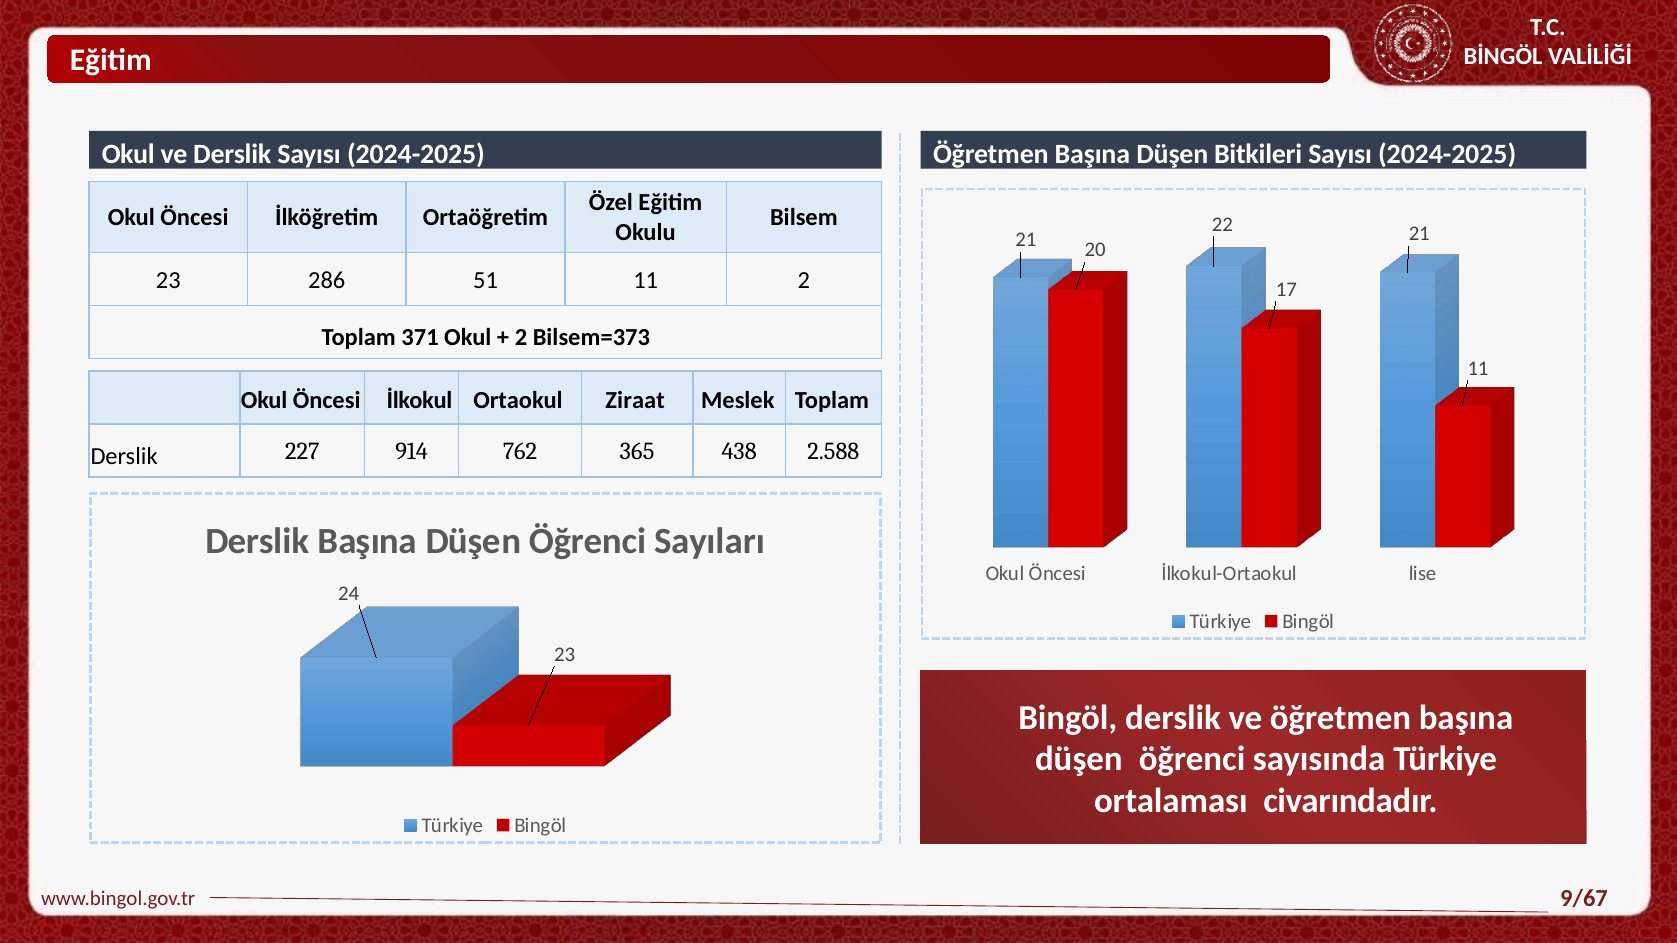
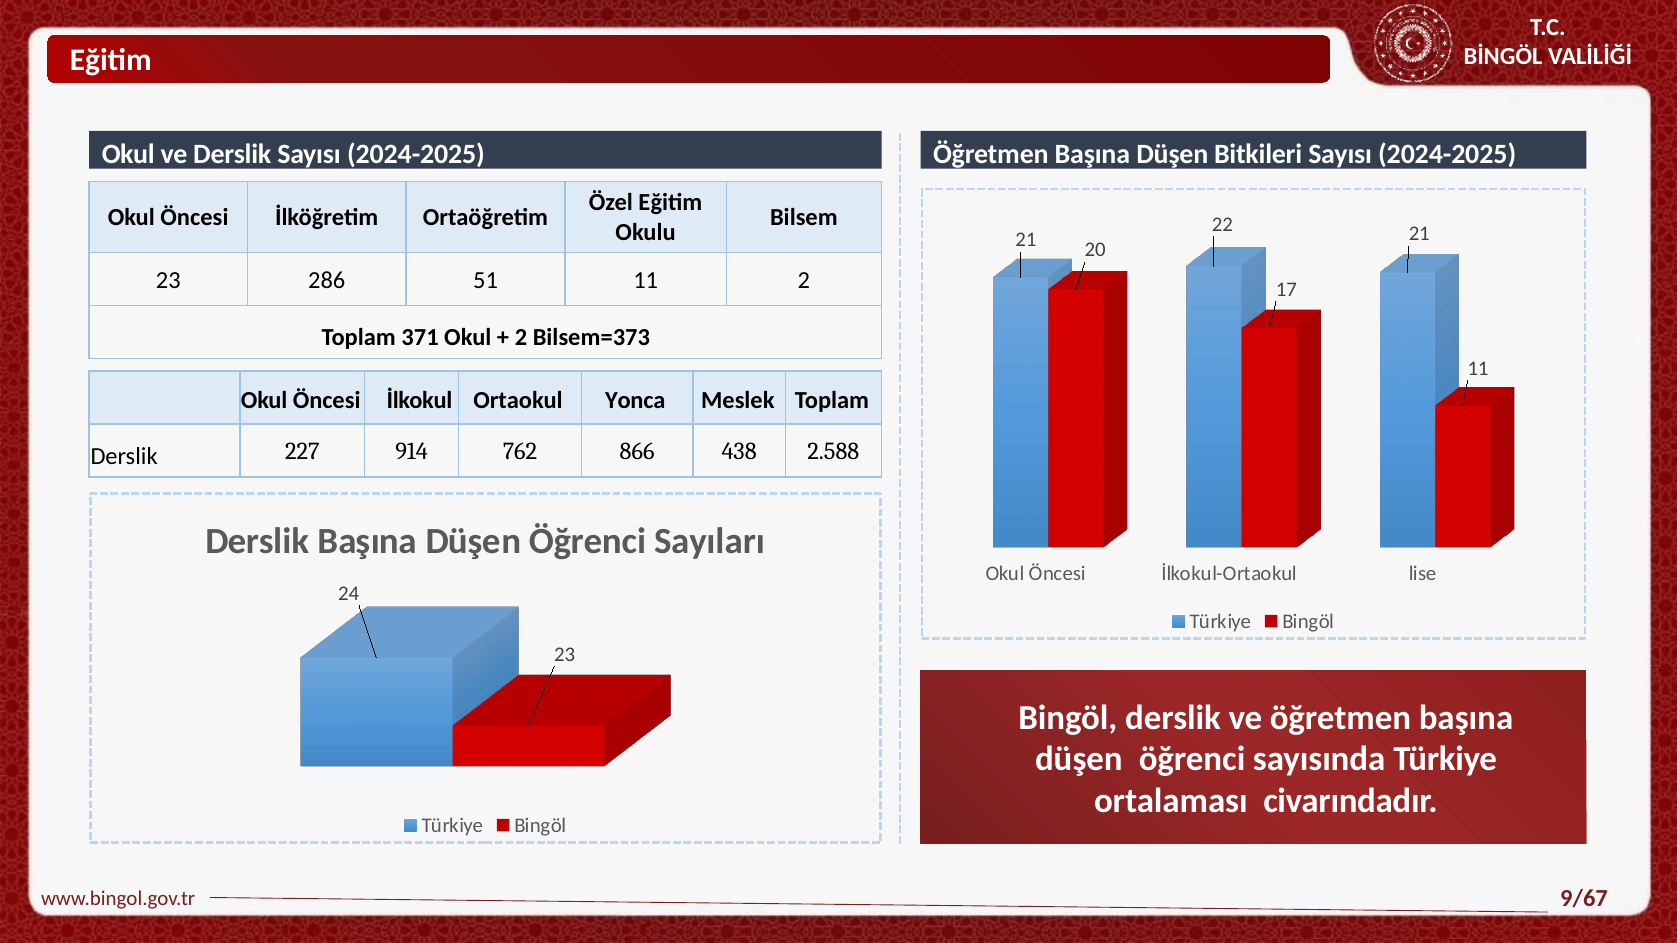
Ziraat: Ziraat -> Yonca
365: 365 -> 866
